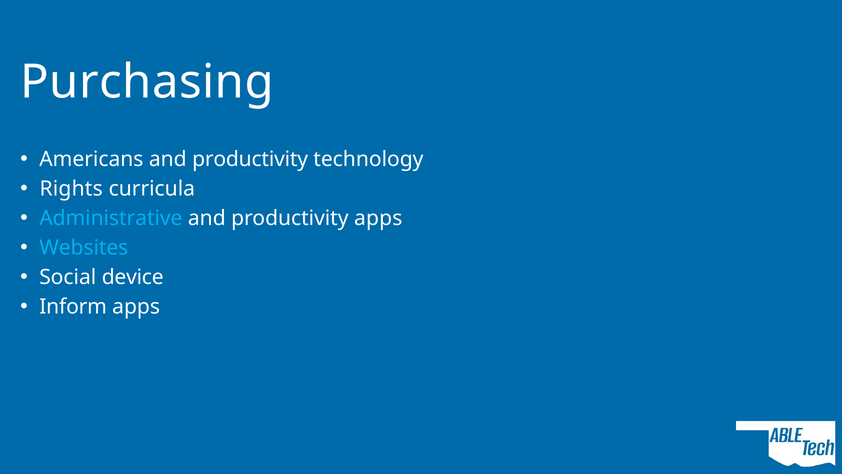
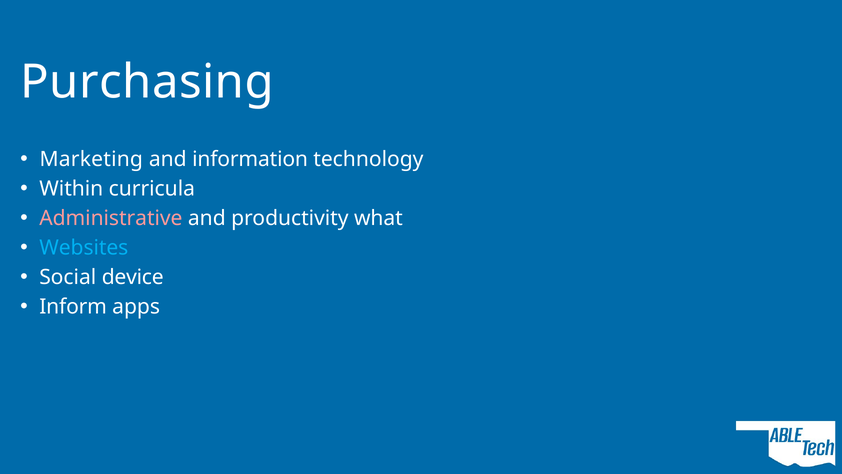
Americans: Americans -> Marketing
productivity at (250, 159): productivity -> information
Rights: Rights -> Within
Administrative colour: light blue -> pink
productivity apps: apps -> what
